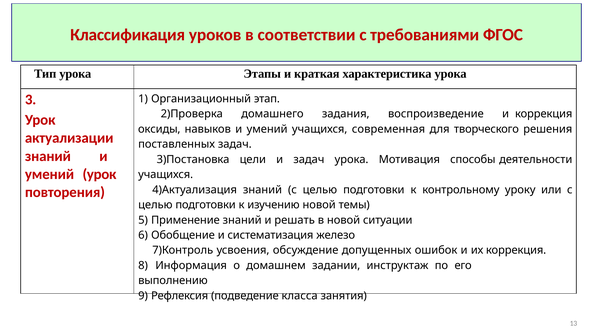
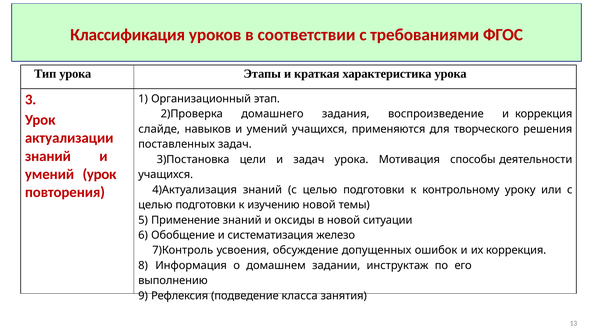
оксиды: оксиды -> слайде
современная: современная -> применяются
решать: решать -> оксиды
